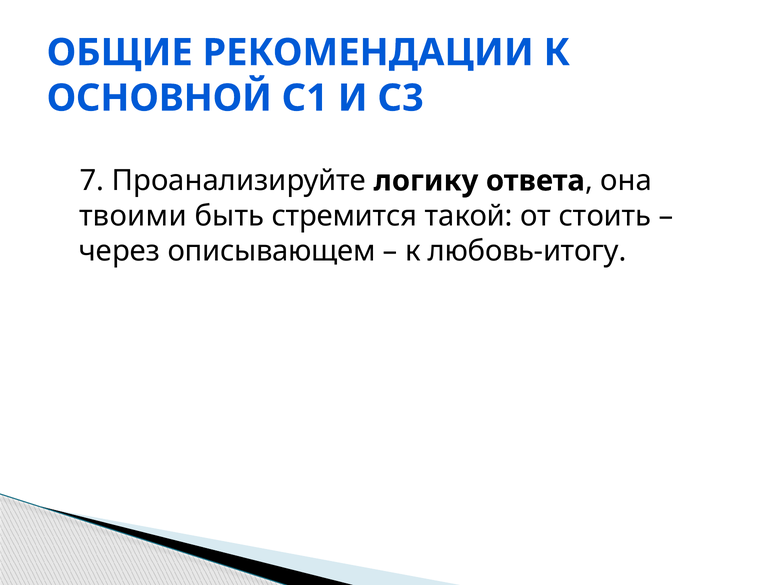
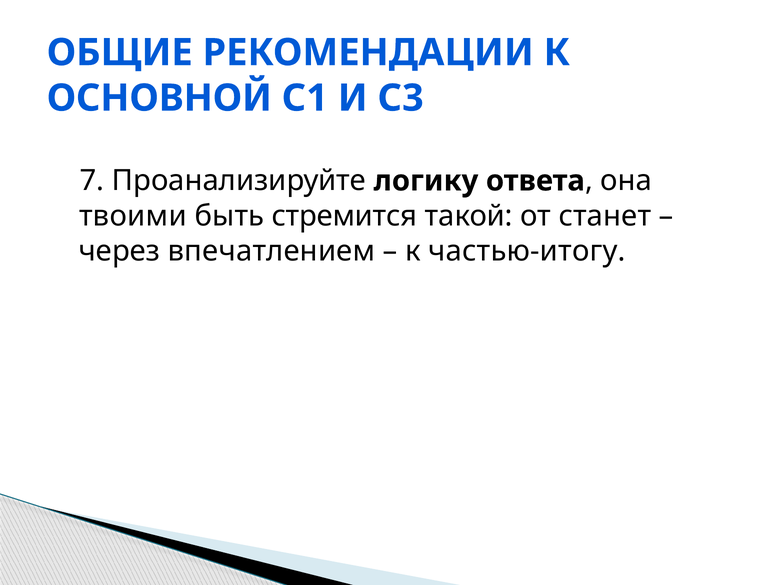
стоить: стоить -> станет
описывающем: описывающем -> впечатлением
любовь-итогу: любовь-итогу -> частью-итогу
